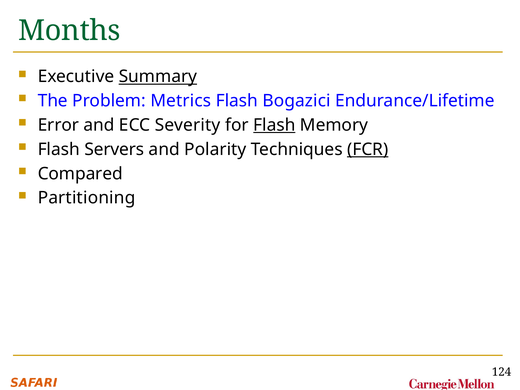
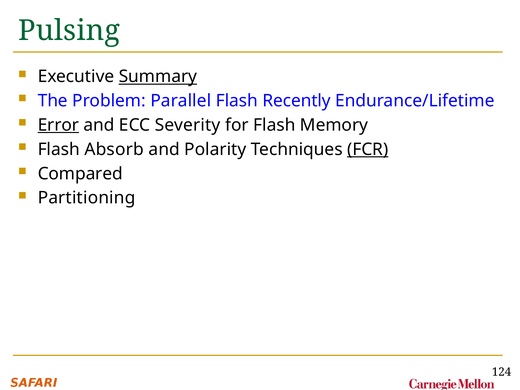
Months: Months -> Pulsing
Metrics: Metrics -> Parallel
Bogazici: Bogazici -> Recently
Error underline: none -> present
Flash at (274, 125) underline: present -> none
Servers: Servers -> Absorb
